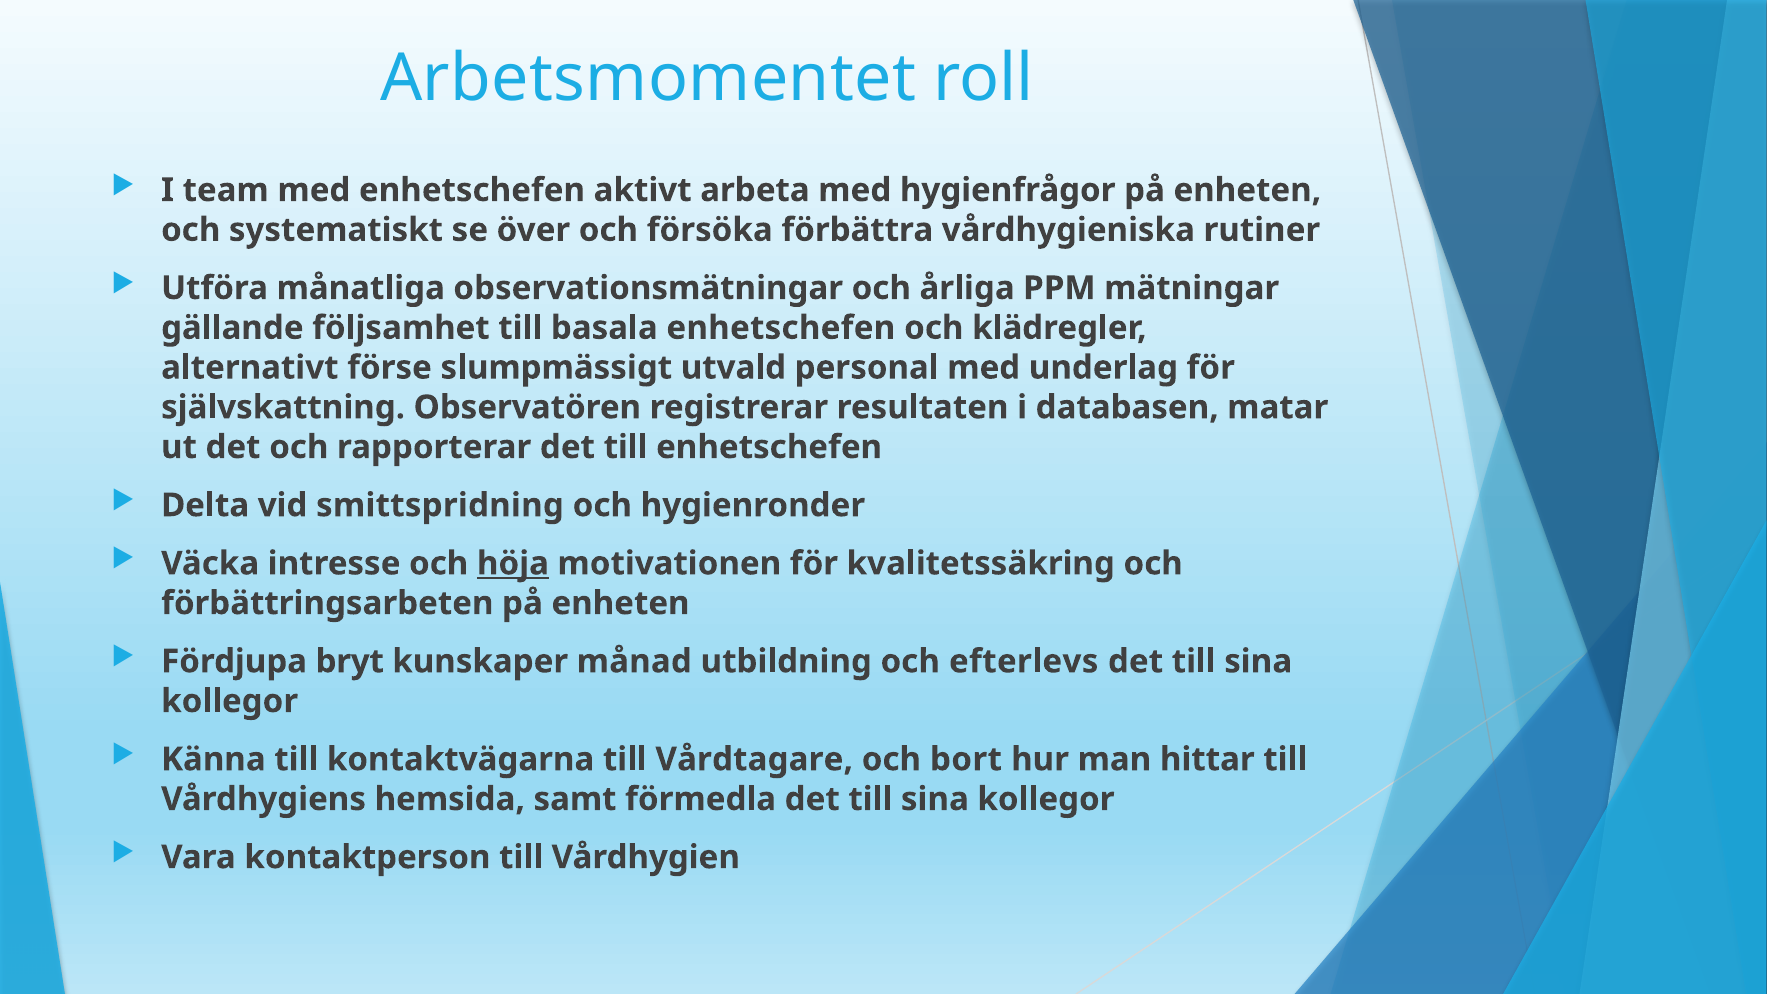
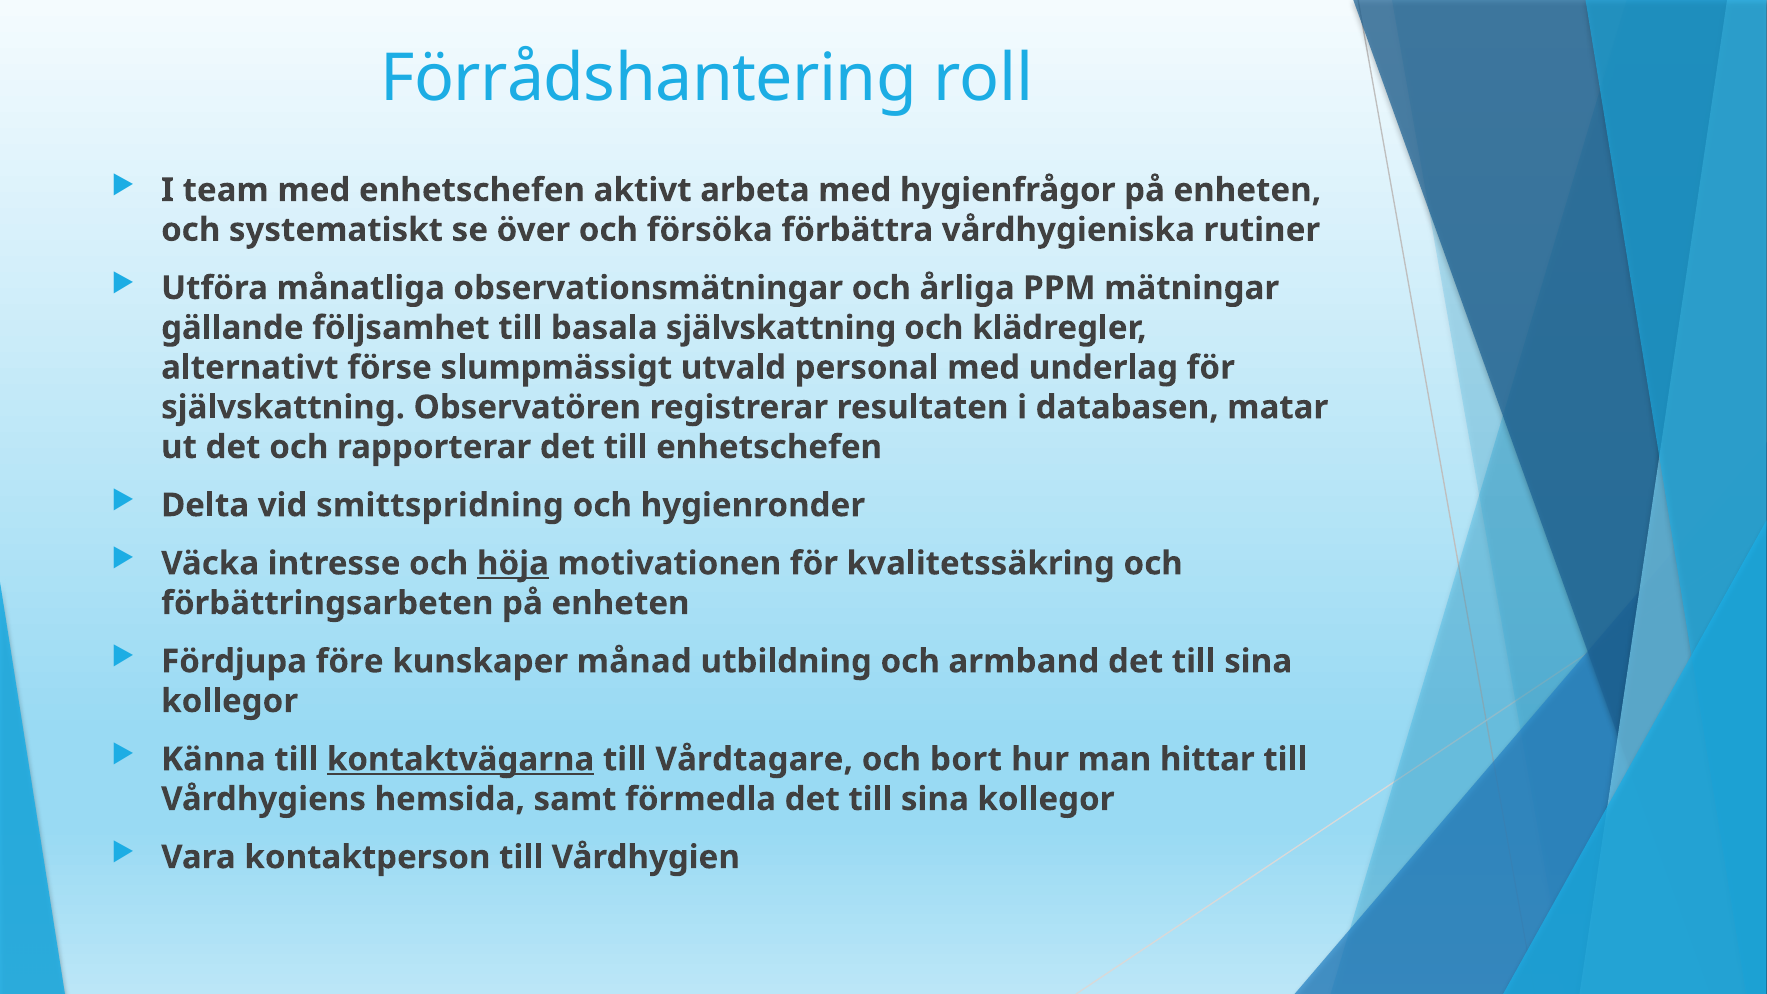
Arbetsmomentet: Arbetsmomentet -> Förrådshantering
basala enhetschefen: enhetschefen -> självskattning
bryt: bryt -> före
efterlevs: efterlevs -> armband
kontaktvägarna underline: none -> present
